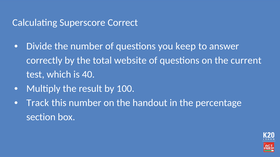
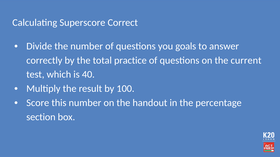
keep: keep -> goals
website: website -> practice
Track: Track -> Score
